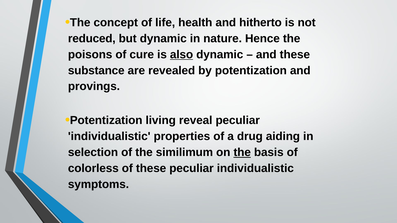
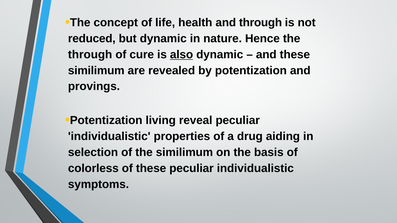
and hitherto: hitherto -> through
poisons at (90, 55): poisons -> through
substance at (96, 71): substance -> similimum
the at (242, 153) underline: present -> none
